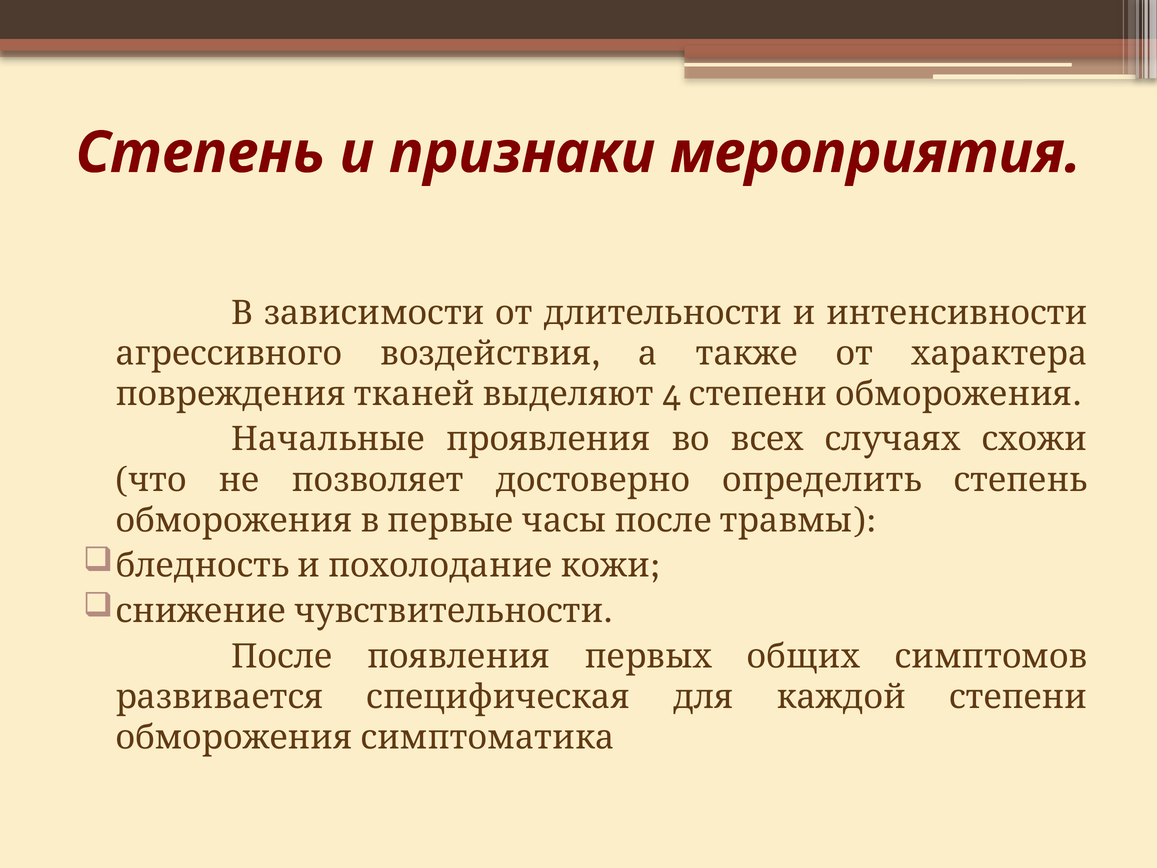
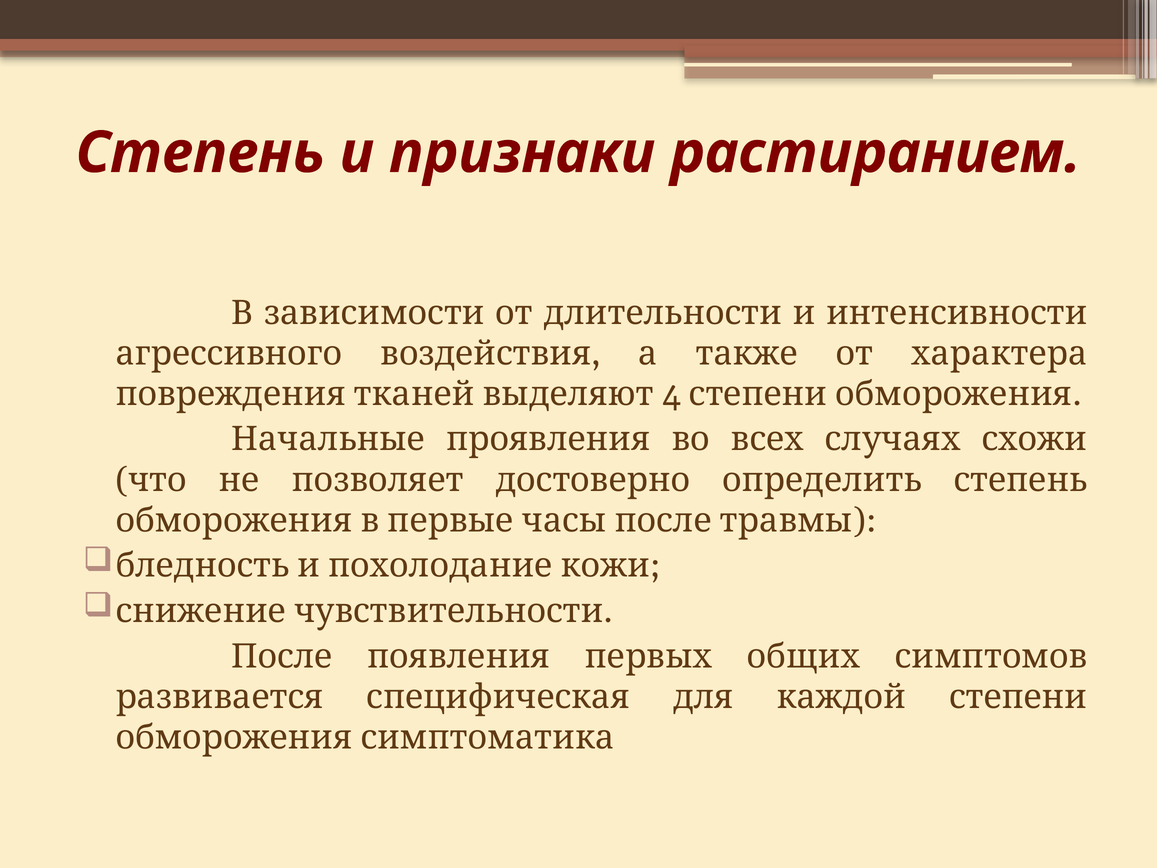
мероприятия: мероприятия -> растиранием
